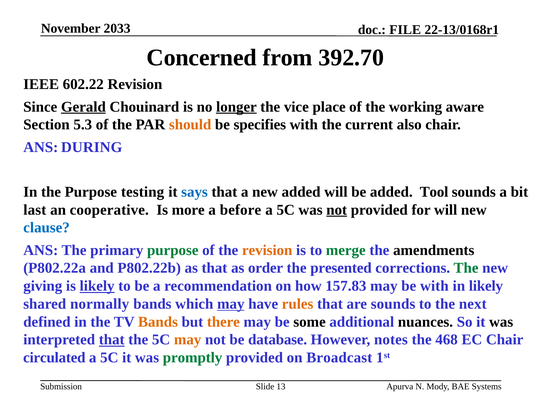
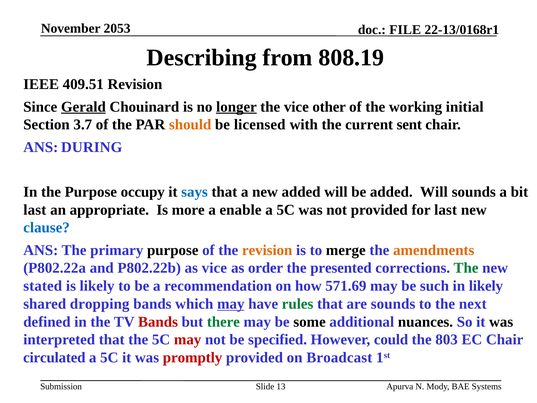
2033: 2033 -> 2053
Concerned: Concerned -> Describing
392.70: 392.70 -> 808.19
602.22: 602.22 -> 409.51
place: place -> other
aware: aware -> initial
5.3: 5.3 -> 3.7
specifies: specifies -> licensed
also: also -> sent
testing: testing -> occupy
be added Tool: Tool -> Will
cooperative: cooperative -> appropriate
before: before -> enable
not at (337, 210) underline: present -> none
for will: will -> last
purpose at (173, 250) colour: green -> black
merge colour: green -> black
amendments colour: black -> orange
as that: that -> vice
giving: giving -> stated
likely at (97, 286) underline: present -> none
157.83: 157.83 -> 571.69
be with: with -> such
normally: normally -> dropping
rules colour: orange -> green
Bands at (158, 322) colour: orange -> red
there colour: orange -> green
that at (112, 340) underline: present -> none
may at (188, 340) colour: orange -> red
database: database -> specified
notes: notes -> could
468: 468 -> 803
promptly colour: green -> red
